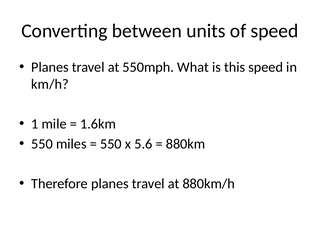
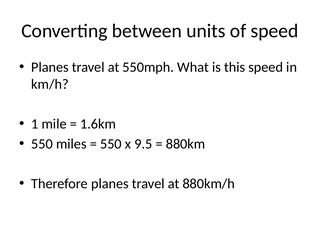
5.6: 5.6 -> 9.5
